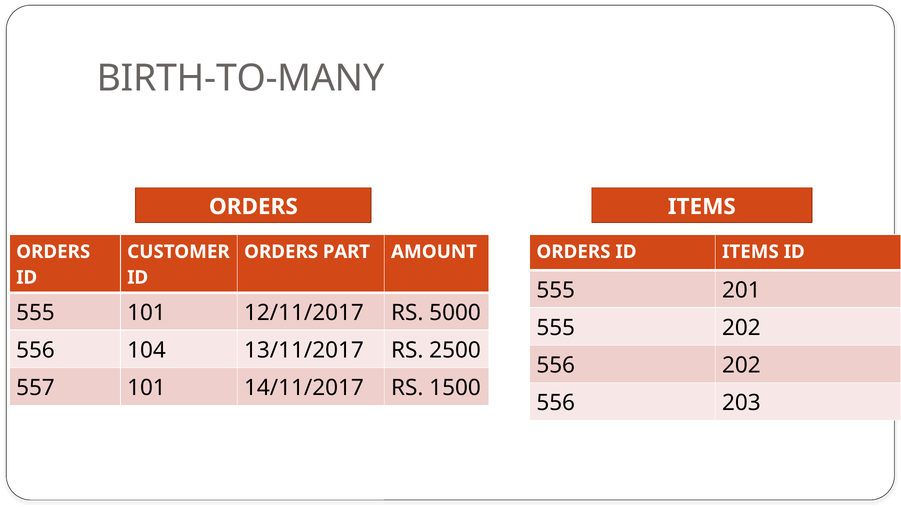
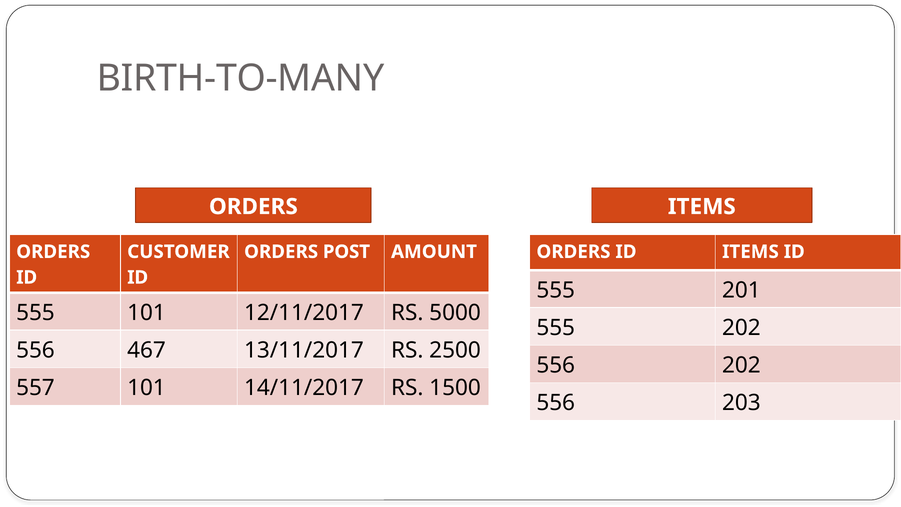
PART: PART -> POST
104: 104 -> 467
